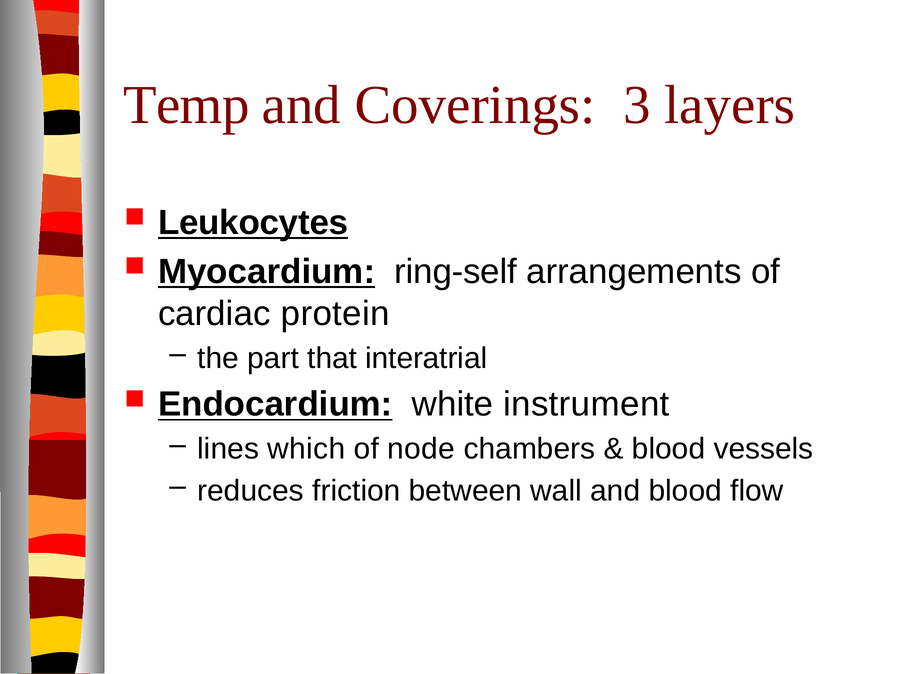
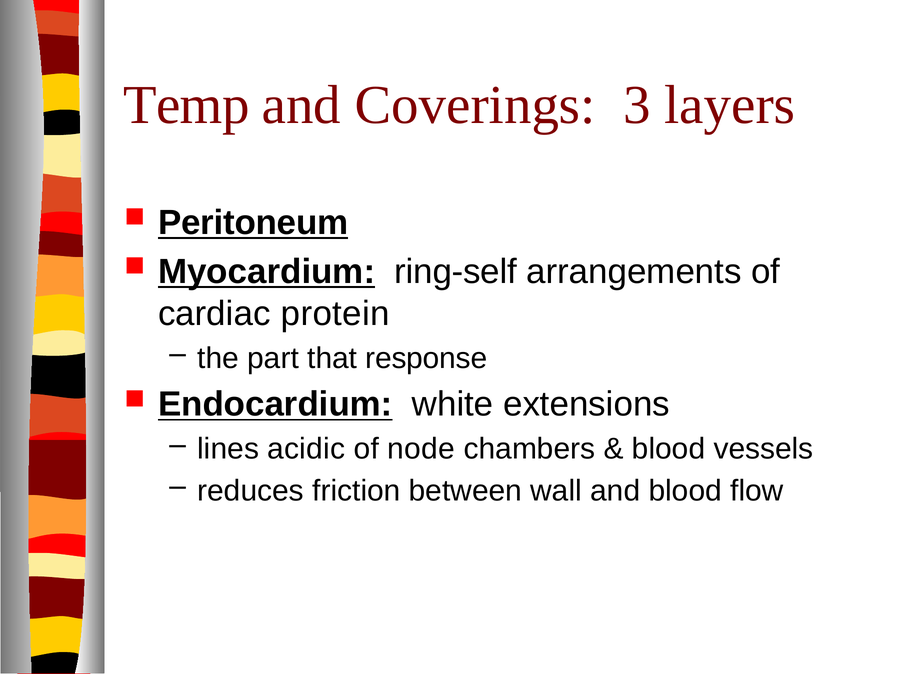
Leukocytes: Leukocytes -> Peritoneum
interatrial: interatrial -> response
instrument: instrument -> extensions
which: which -> acidic
